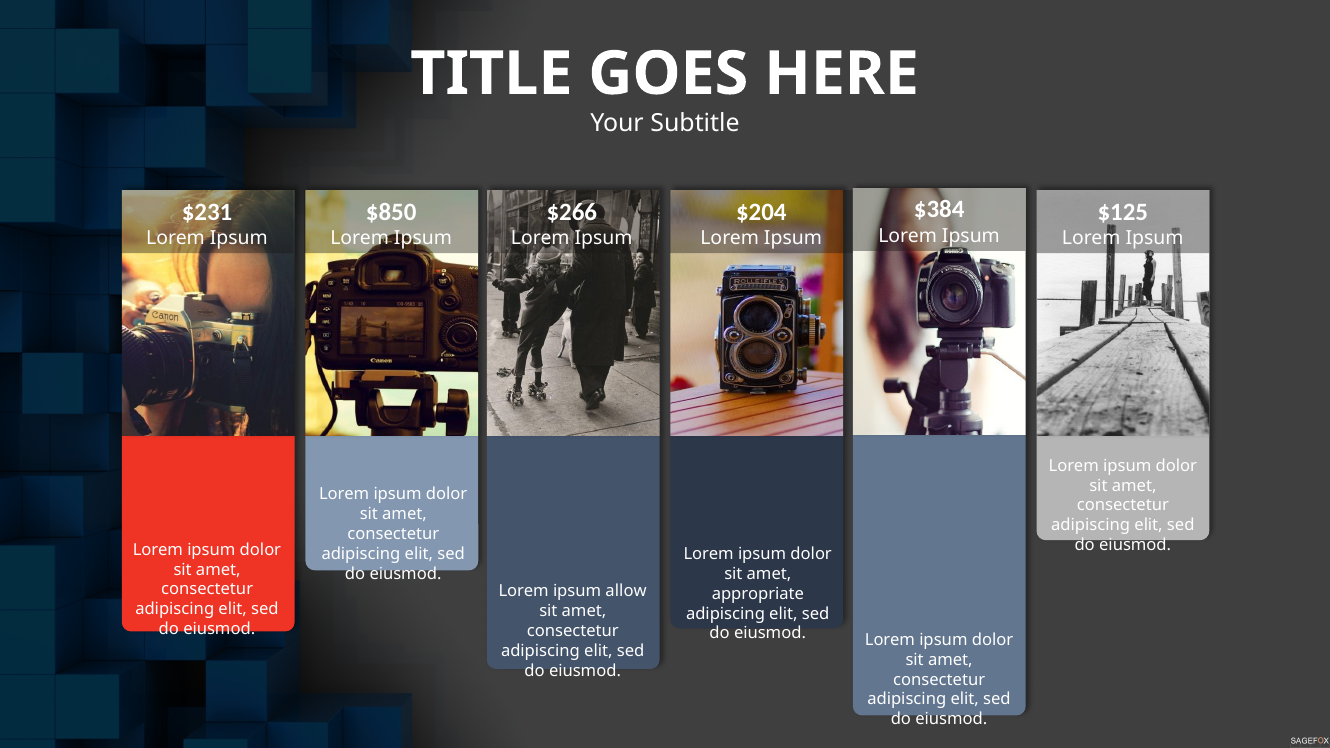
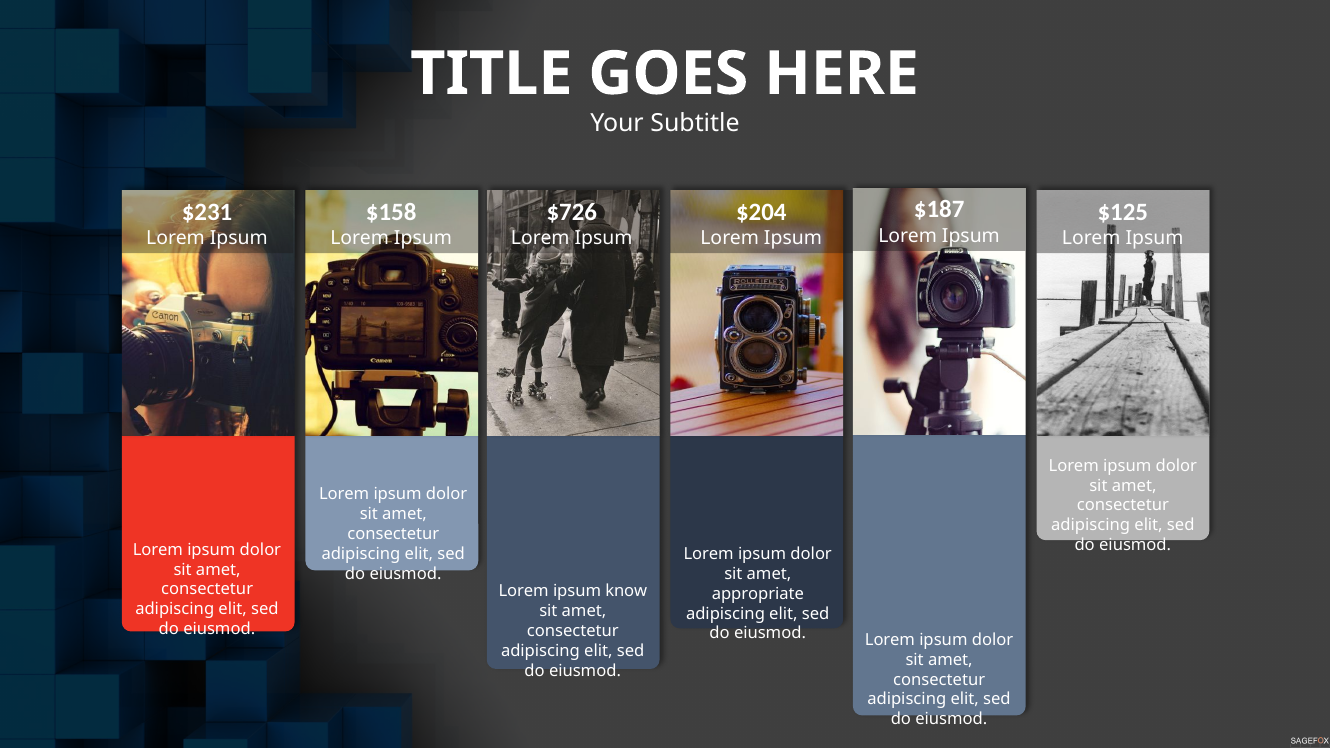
$384: $384 -> $187
$850: $850 -> $158
$266: $266 -> $726
allow: allow -> know
